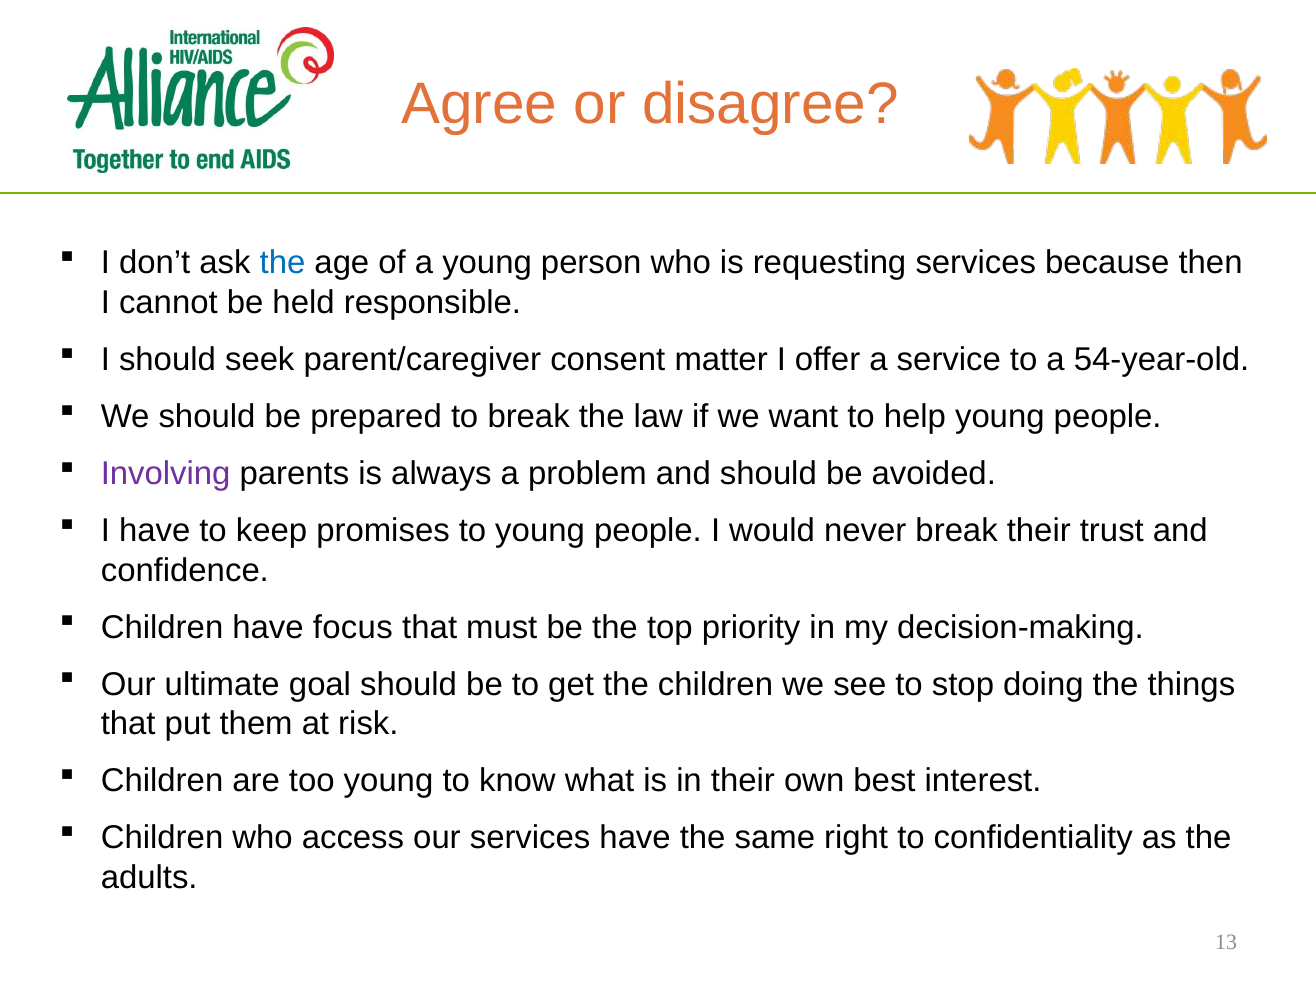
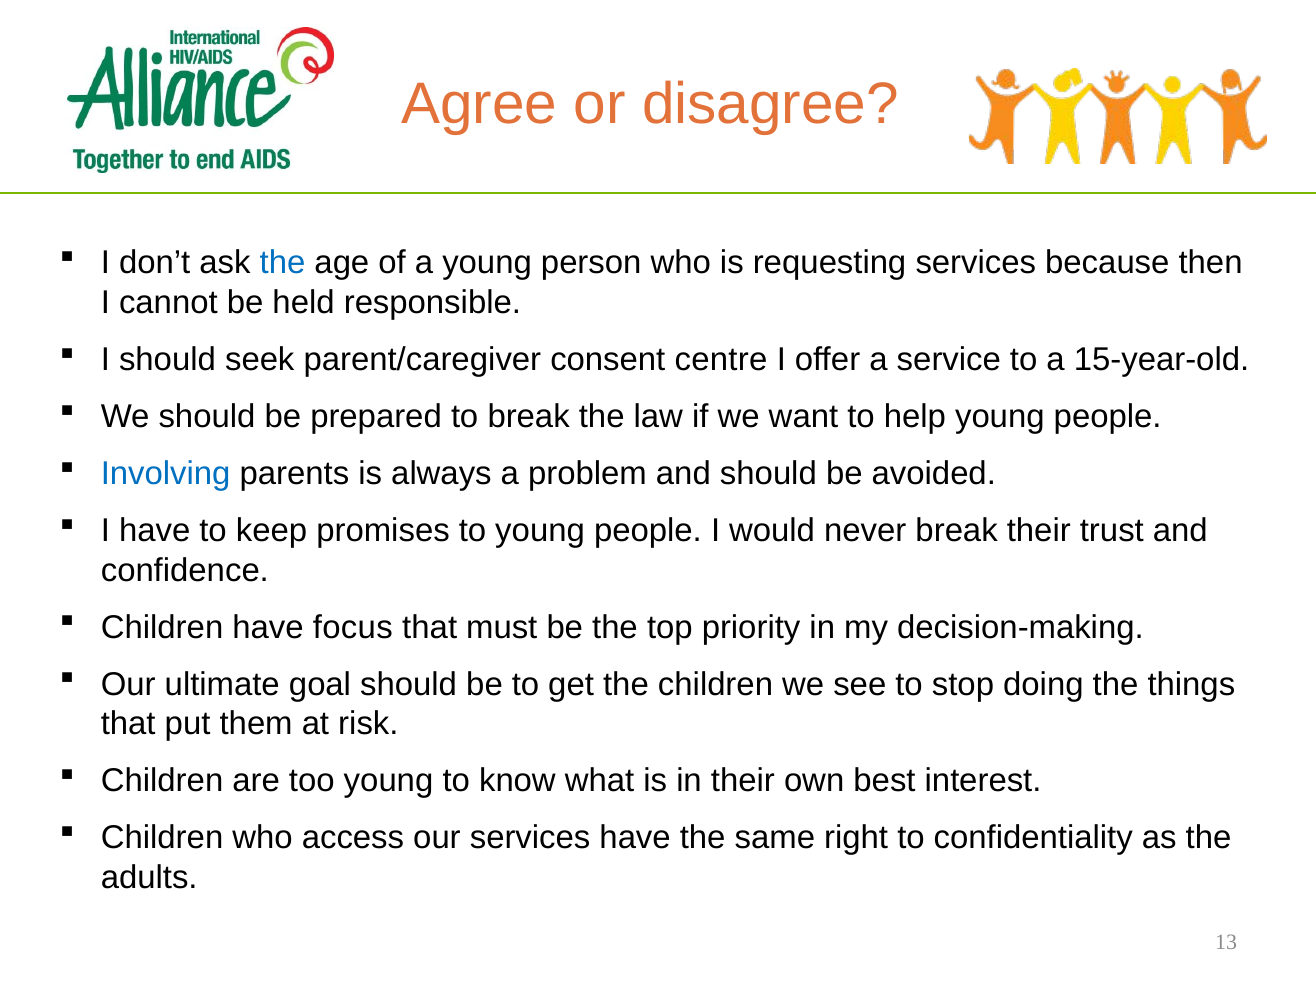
matter: matter -> centre
54-year-old: 54-year-old -> 15-year-old
Involving colour: purple -> blue
